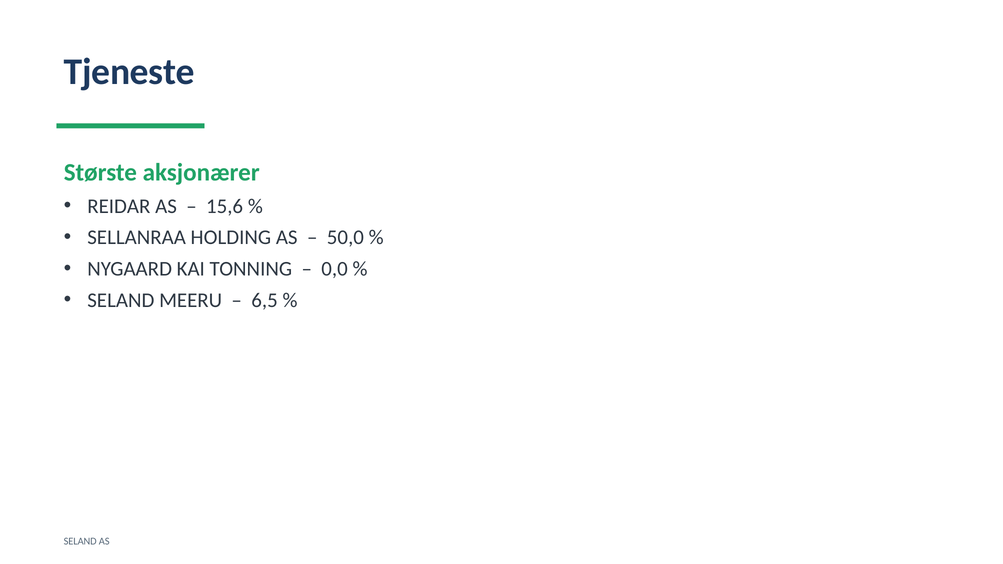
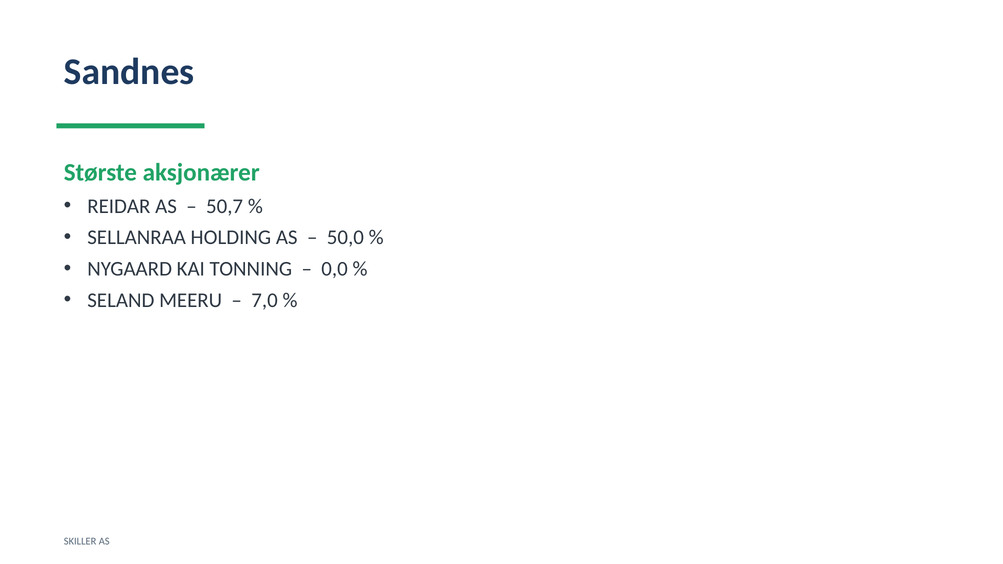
Tjeneste: Tjeneste -> Sandnes
15,6: 15,6 -> 50,7
6,5: 6,5 -> 7,0
SELAND at (80, 541): SELAND -> SKILLER
